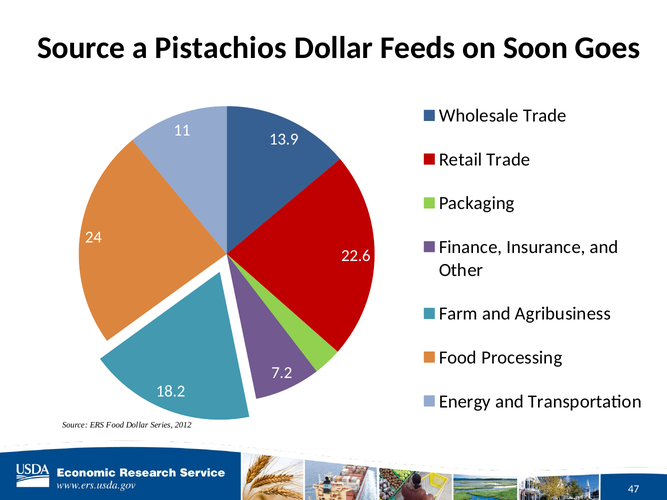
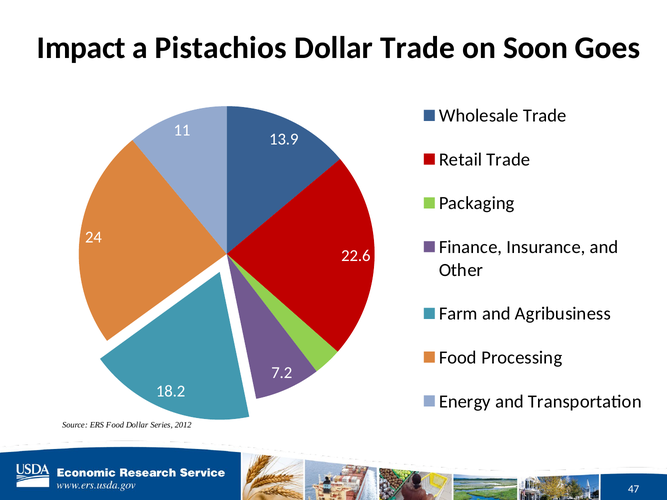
Source at (81, 48): Source -> Impact
Dollar Feeds: Feeds -> Trade
